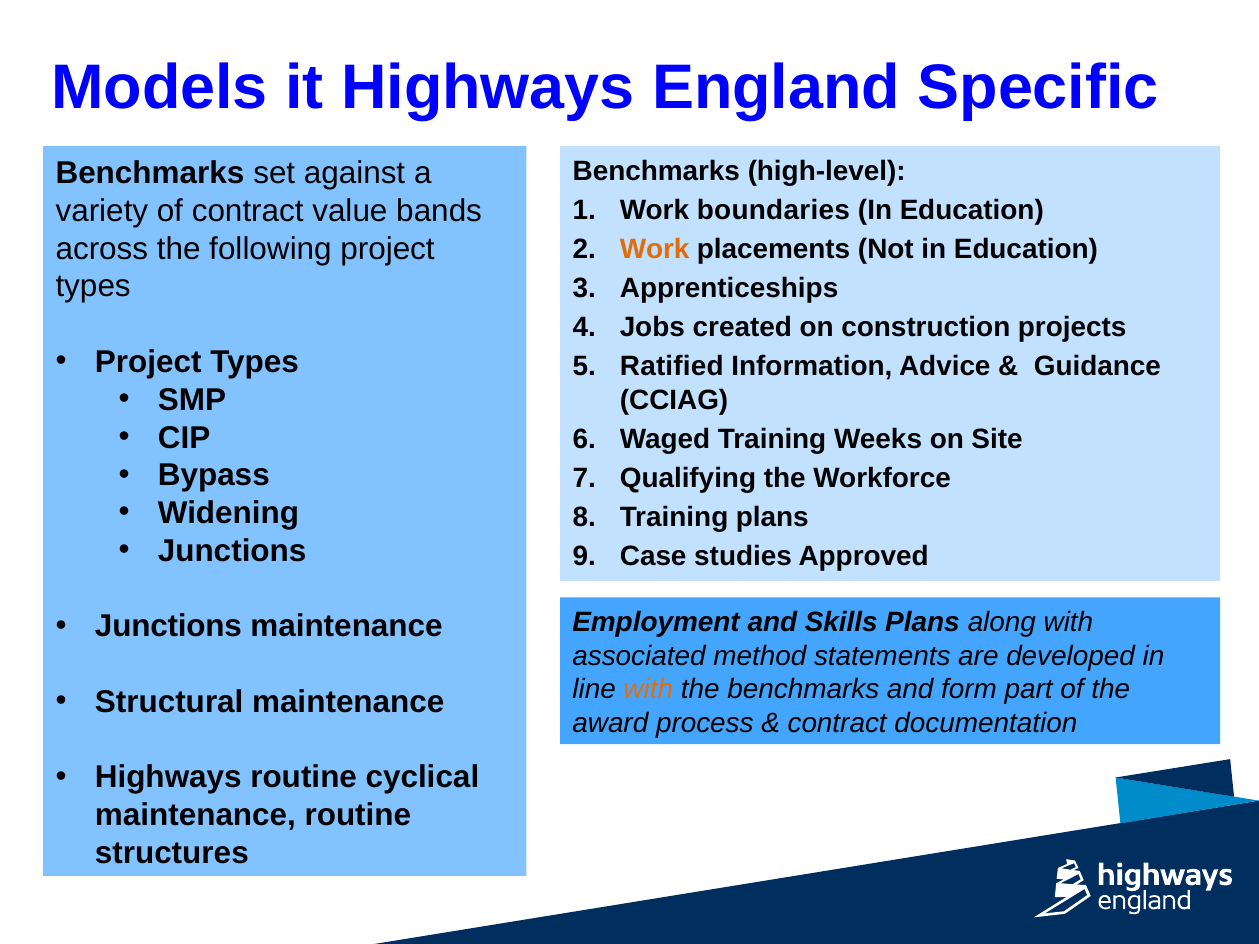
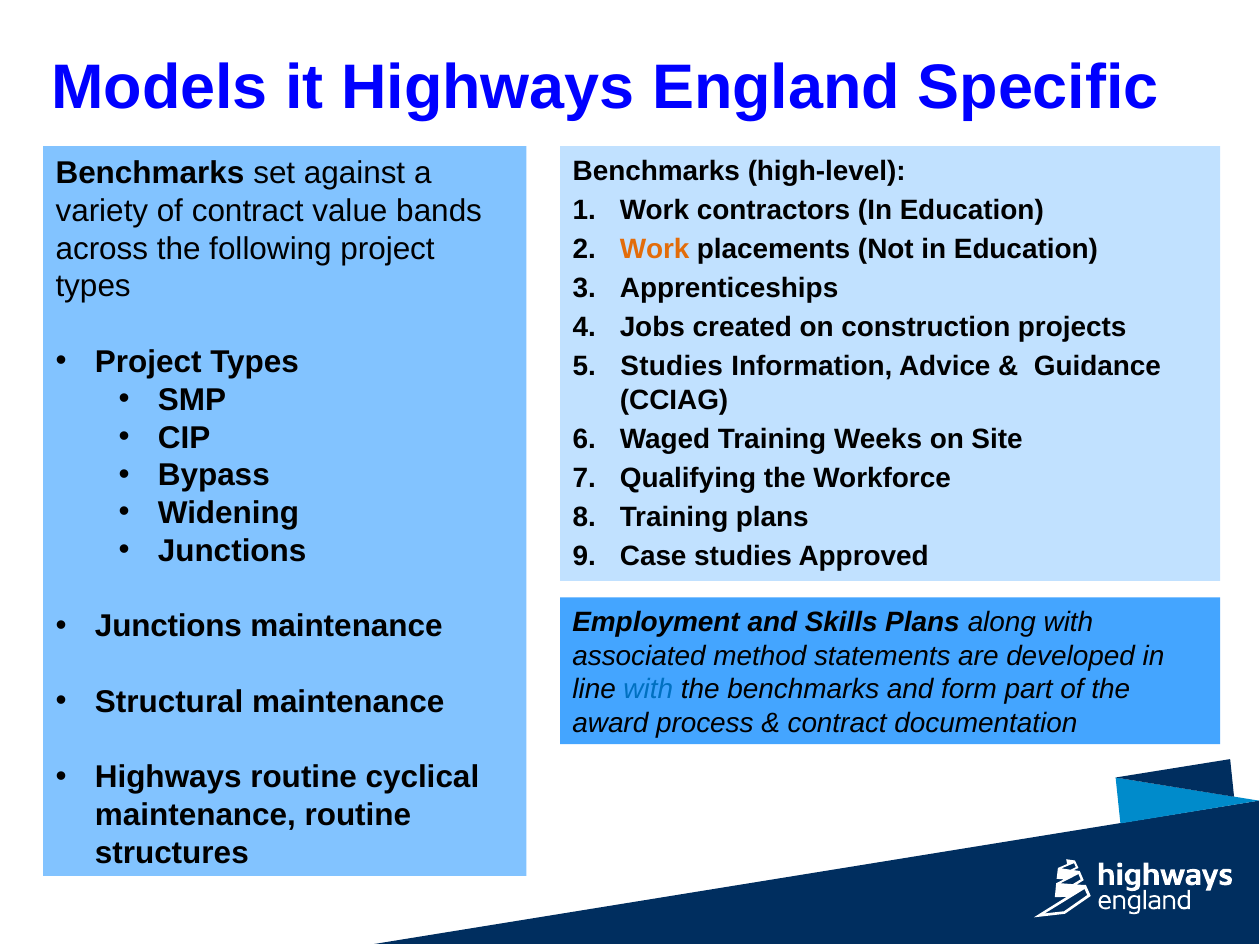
boundaries: boundaries -> contractors
Ratified at (672, 367): Ratified -> Studies
with at (648, 690) colour: orange -> blue
